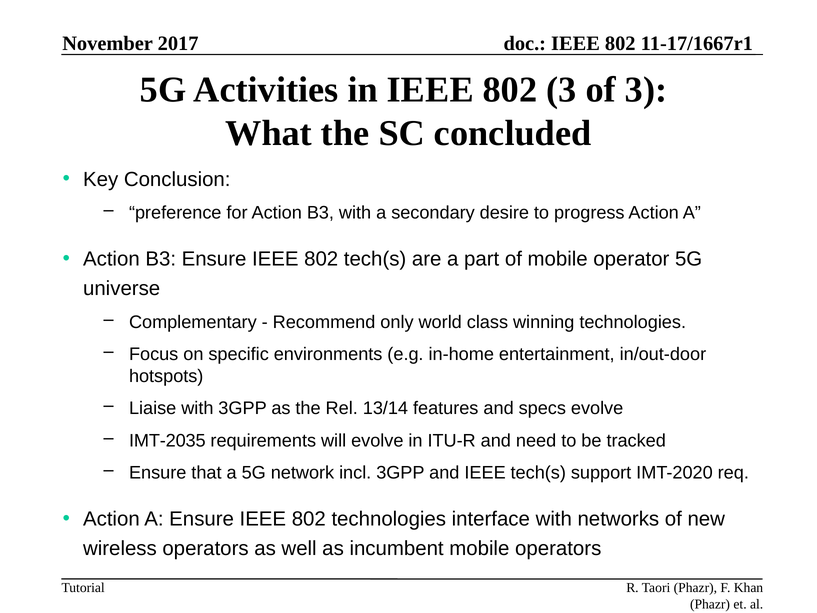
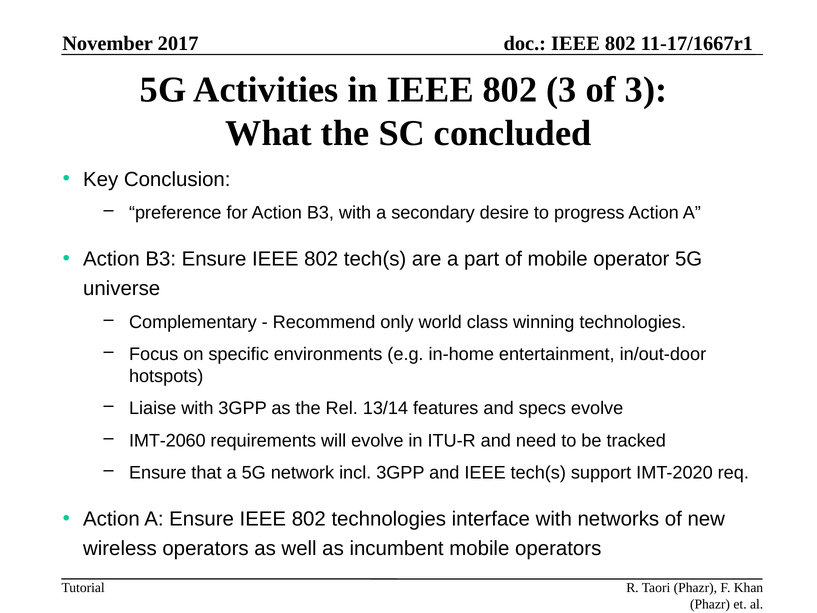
IMT-2035: IMT-2035 -> IMT-2060
